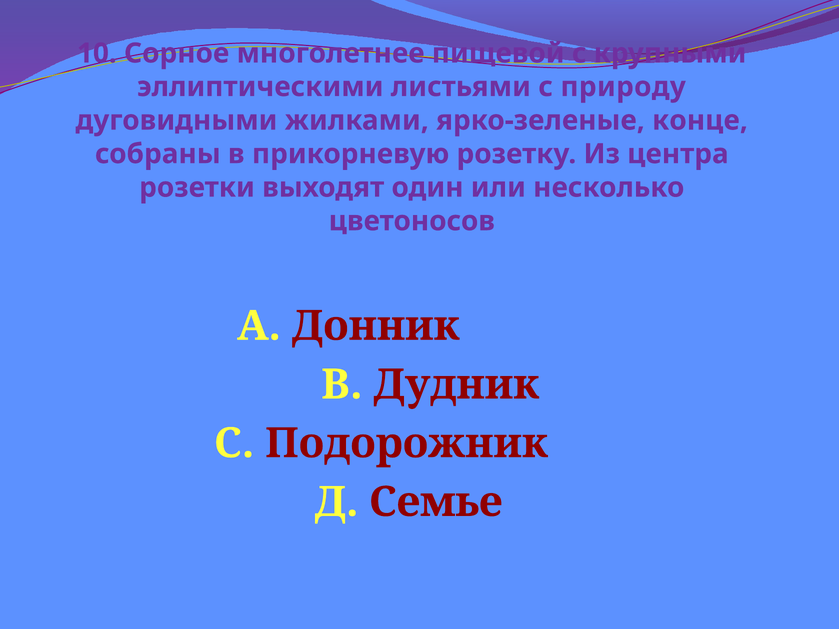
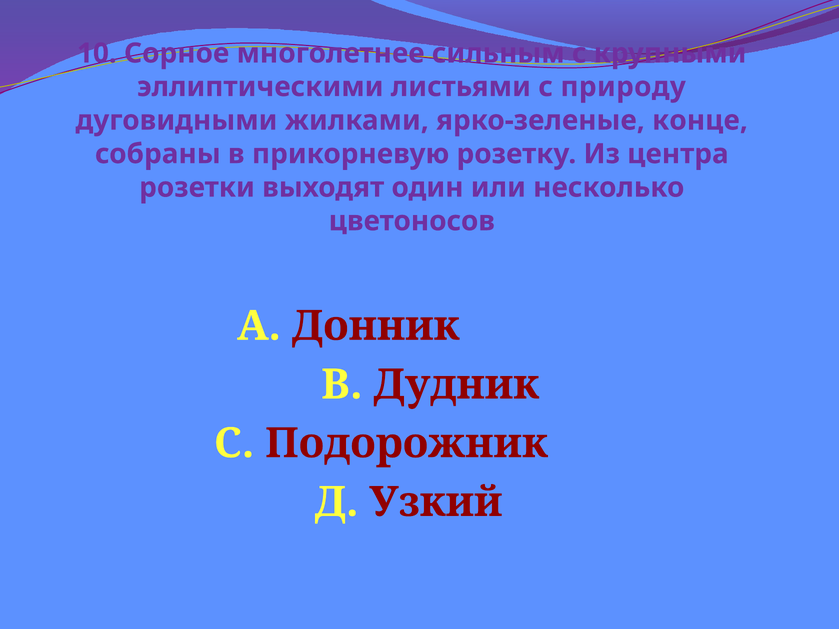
пищевой: пищевой -> сильным
Семье: Семье -> Узкий
